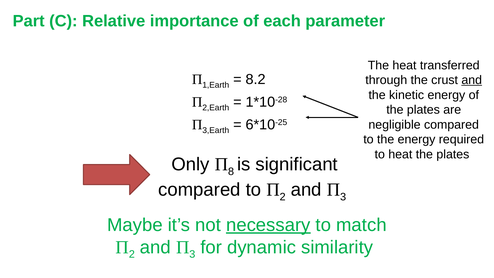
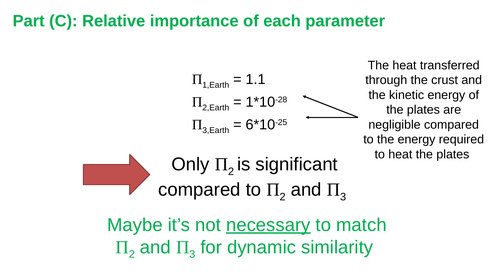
8.2: 8.2 -> 1.1
and at (472, 80) underline: present -> none
8 at (231, 172): 8 -> 2
